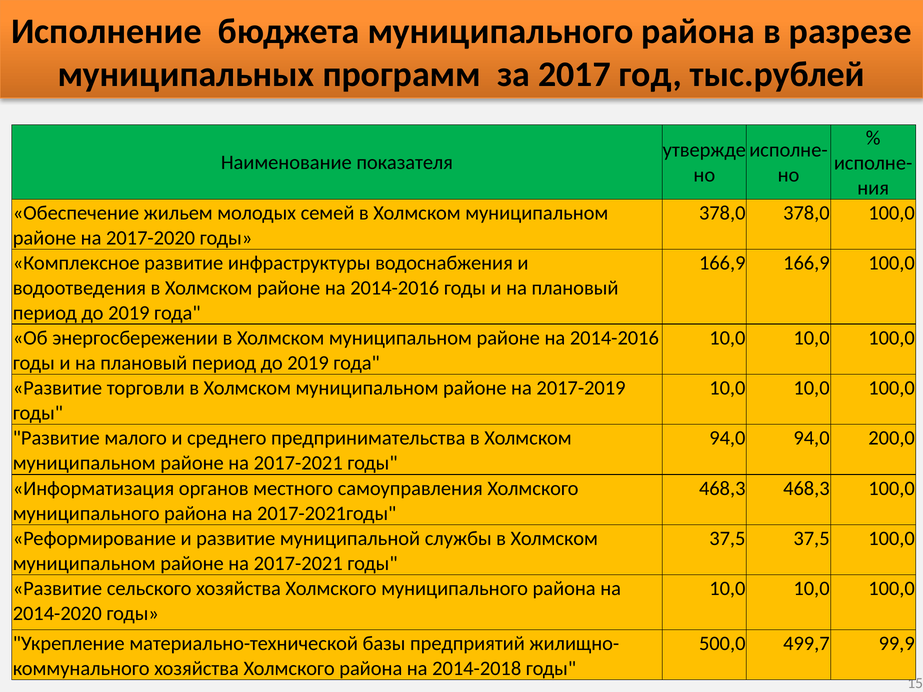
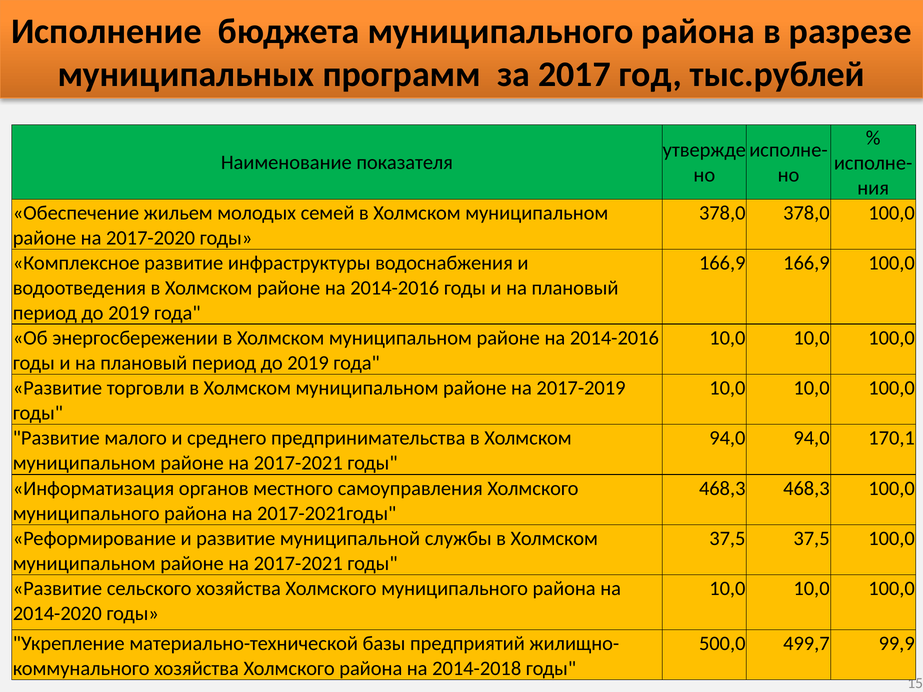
200,0: 200,0 -> 170,1
